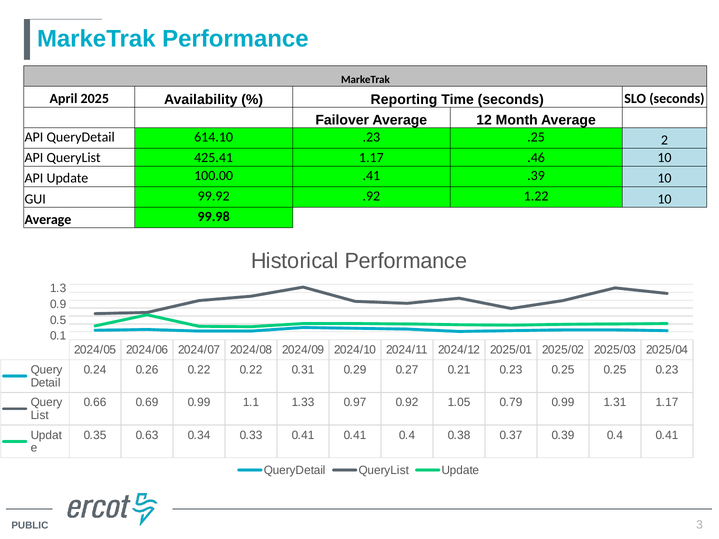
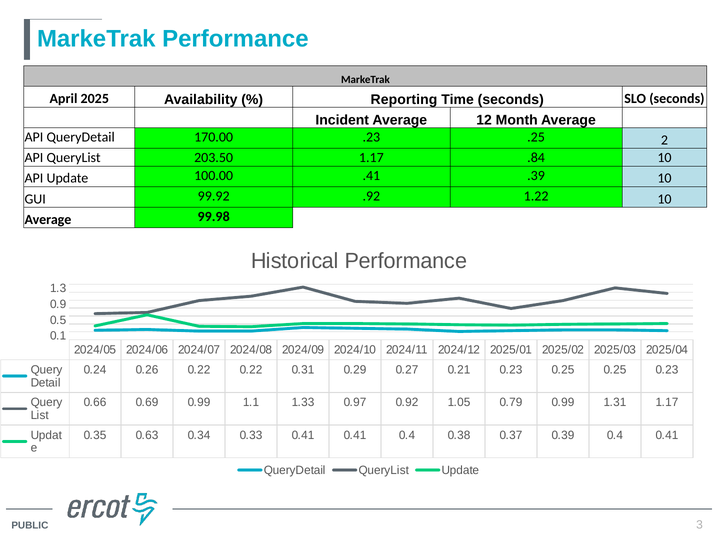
Failover: Failover -> Incident
614.10: 614.10 -> 170.00
425.41: 425.41 -> 203.50
.46: .46 -> .84
